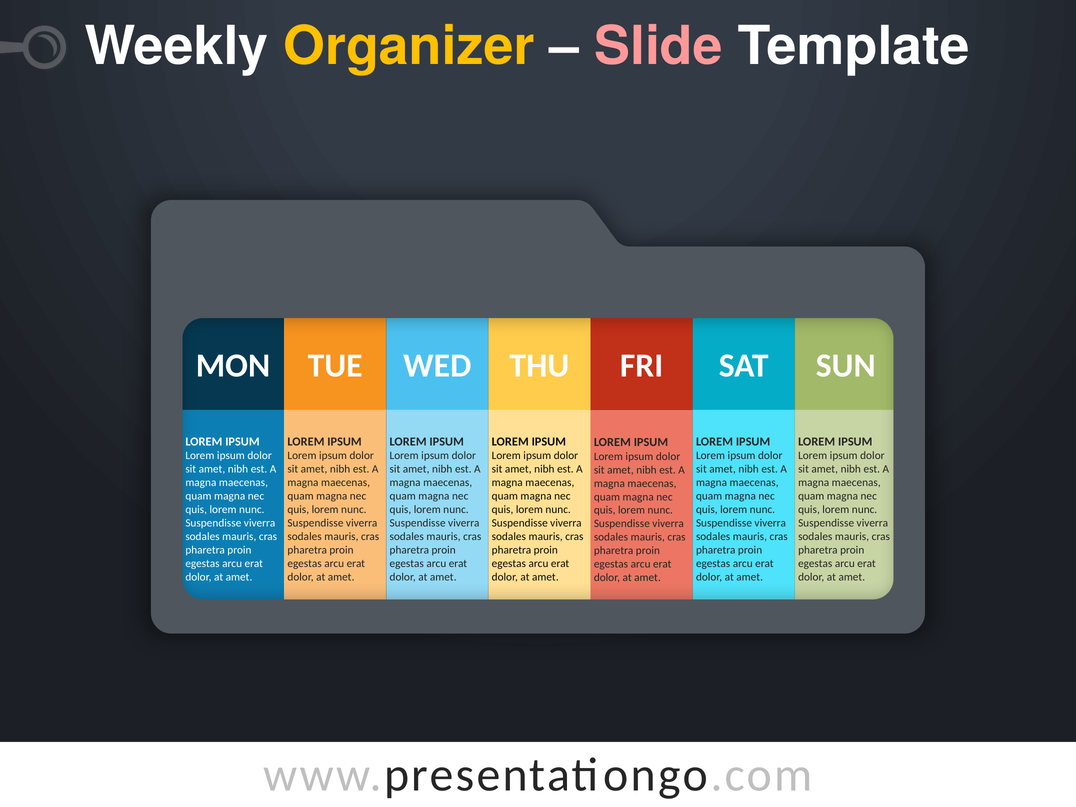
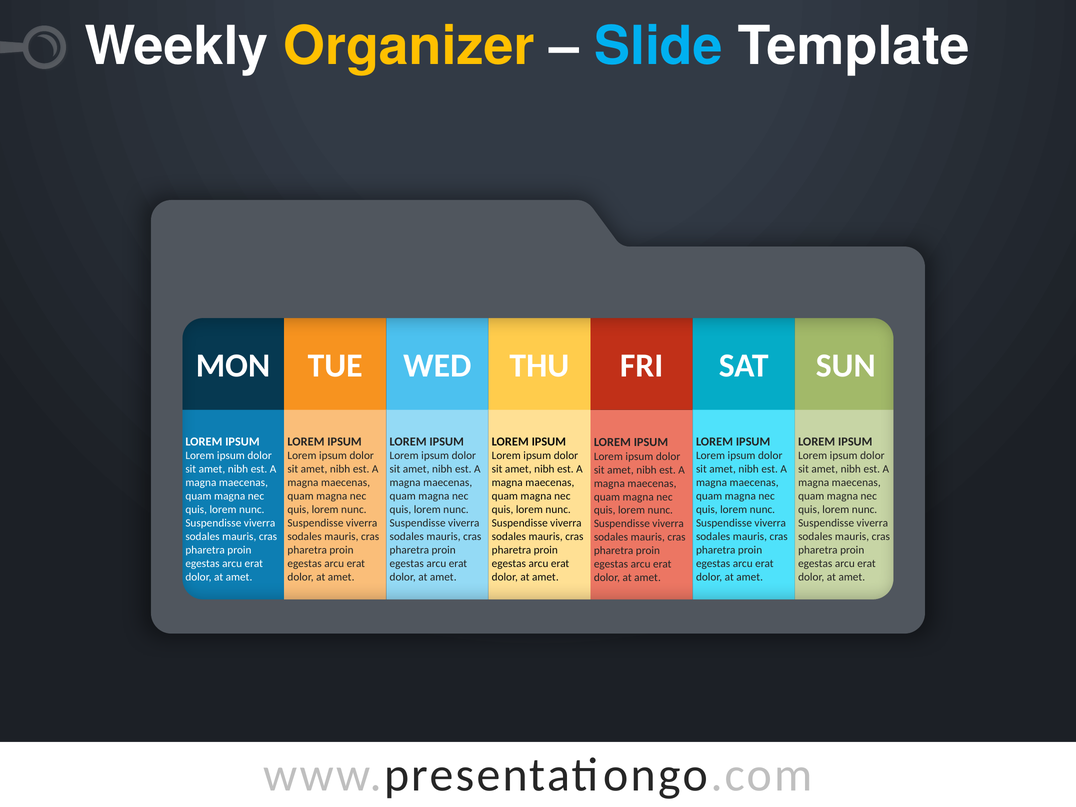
Slide colour: pink -> light blue
